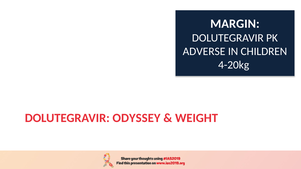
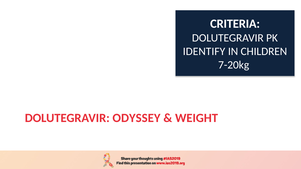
MARGIN: MARGIN -> CRITERIA
ADVERSE: ADVERSE -> IDENTIFY
4-20kg: 4-20kg -> 7-20kg
